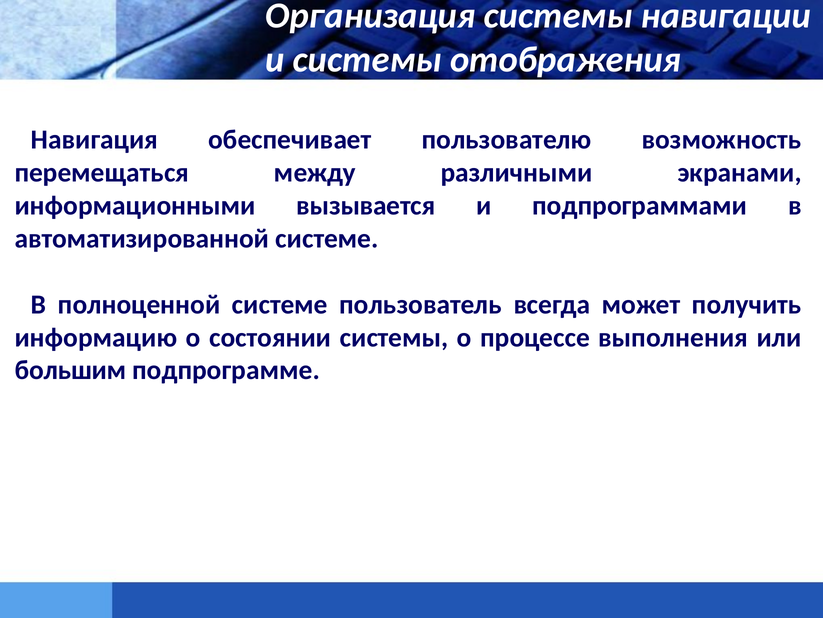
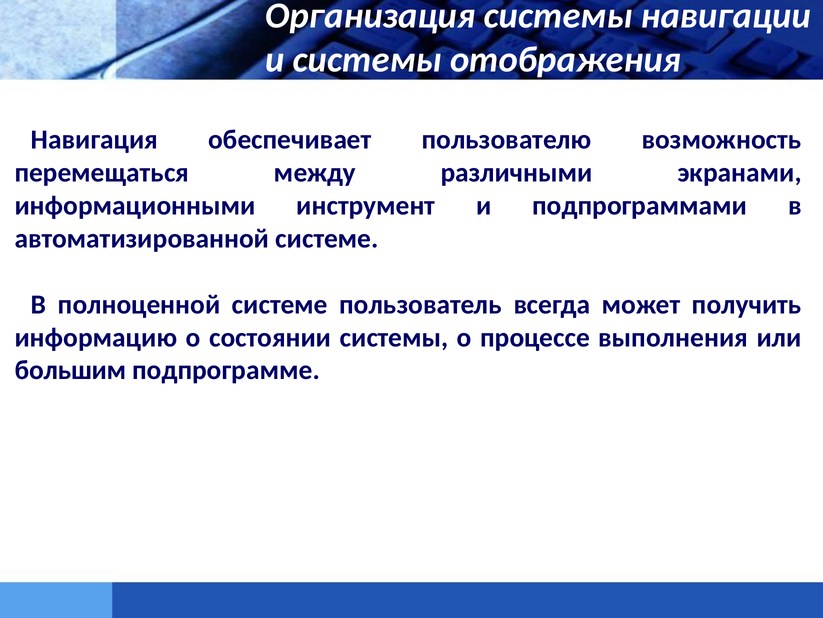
вызывается: вызывается -> инструмент
